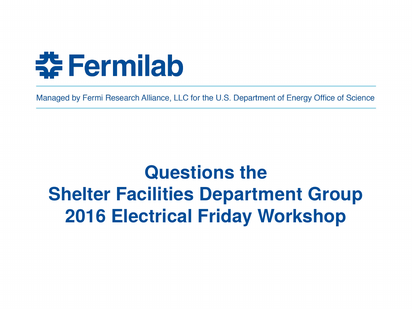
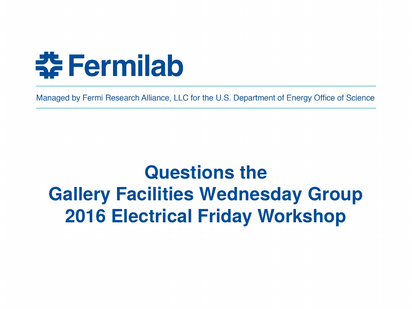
Shelter: Shelter -> Gallery
Department: Department -> Wednesday
